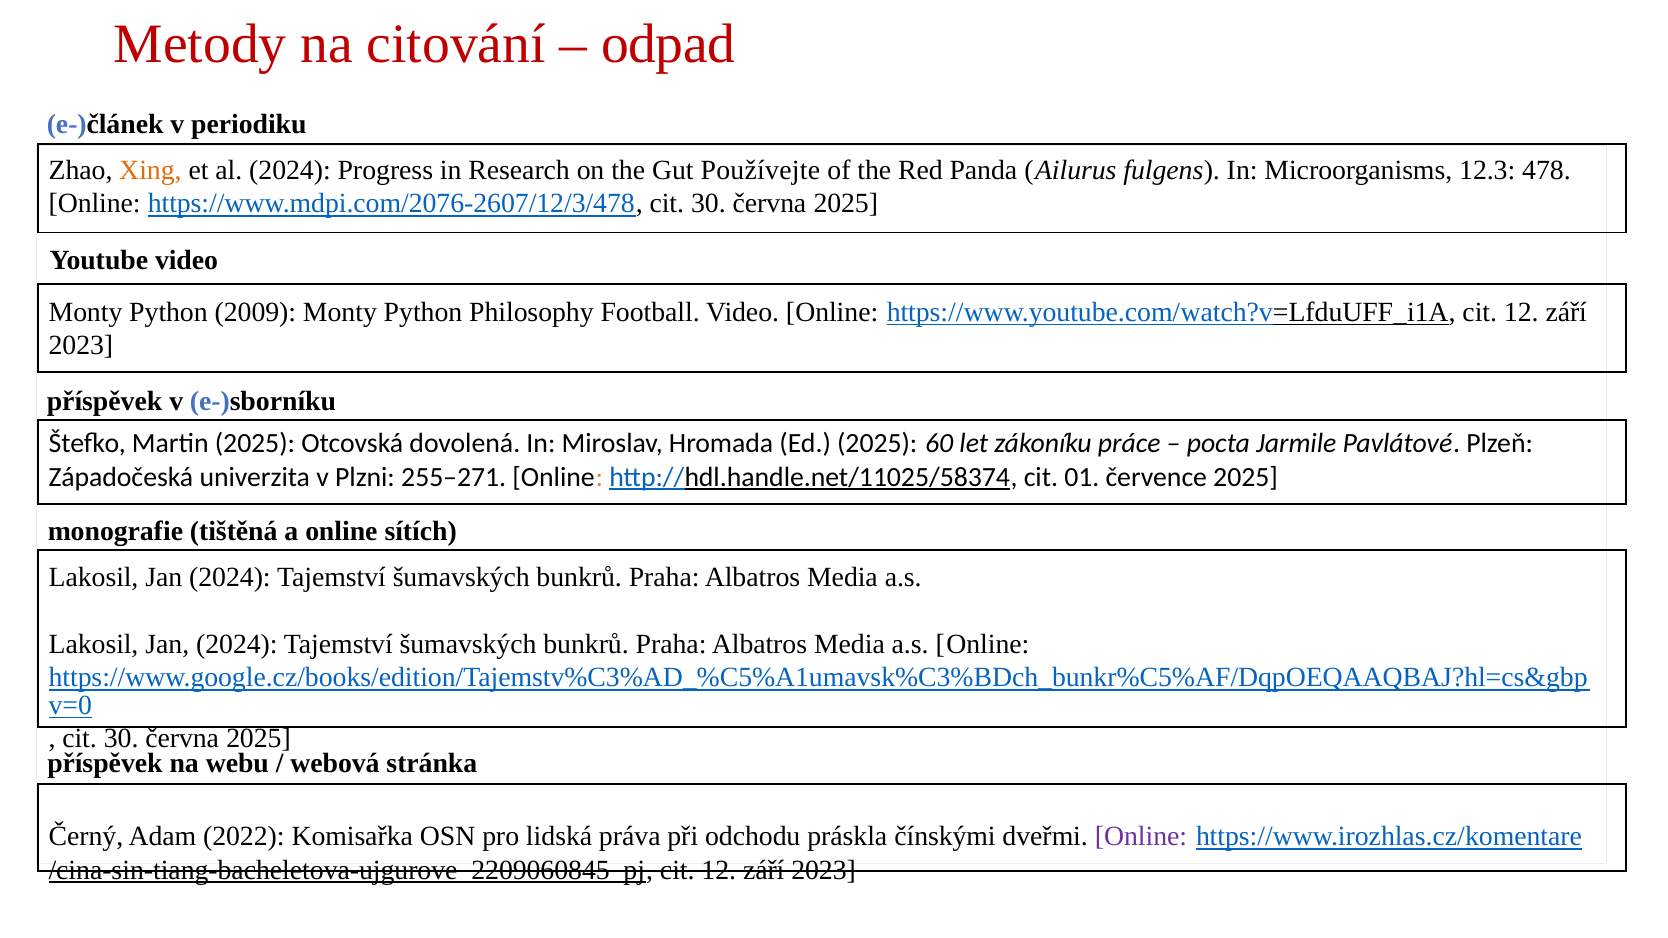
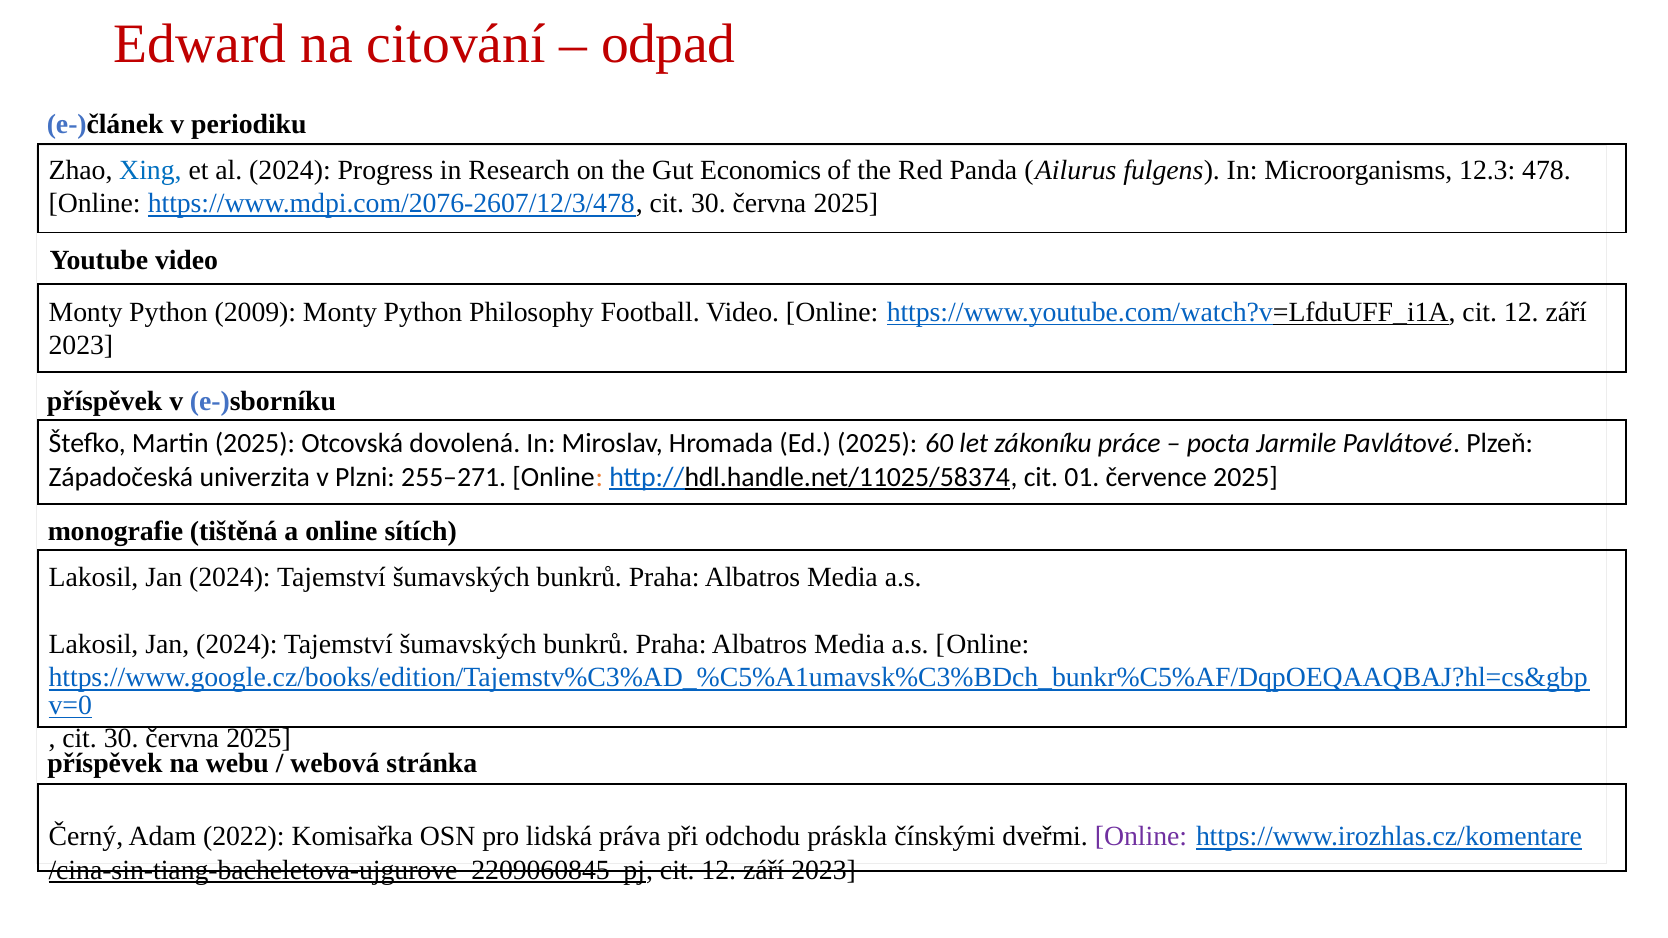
Metody: Metody -> Edward
Xing colour: orange -> blue
Používejte: Používejte -> Economics
